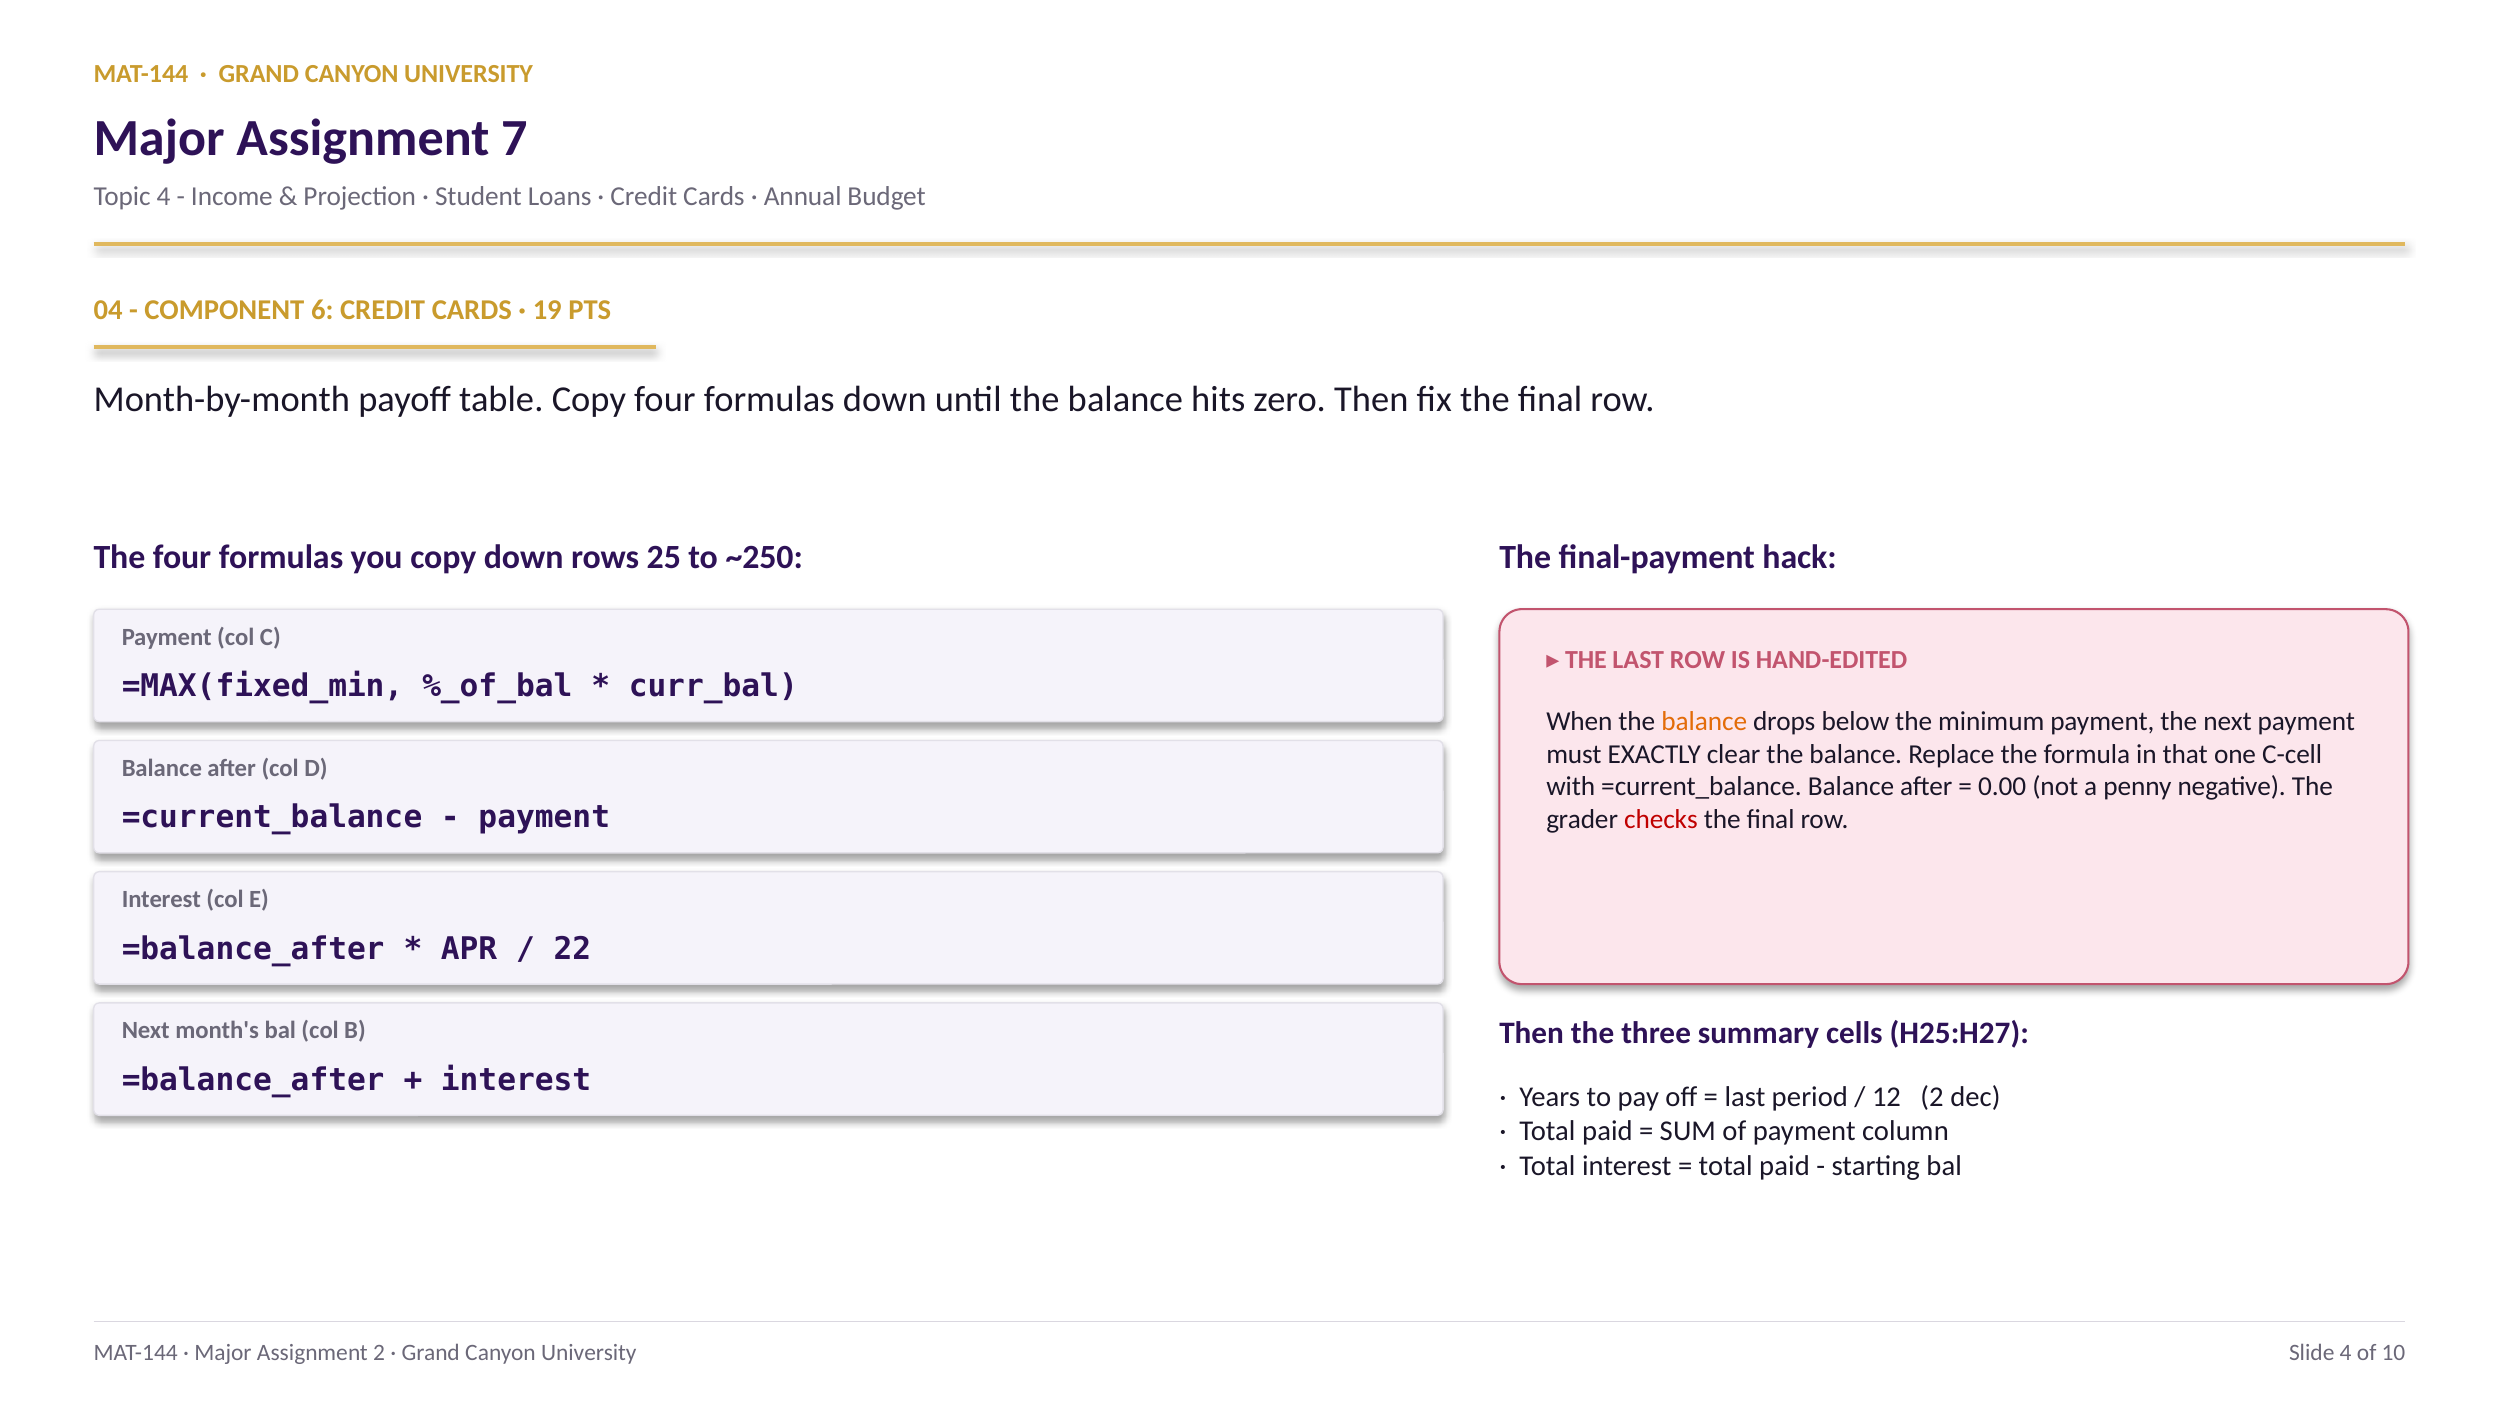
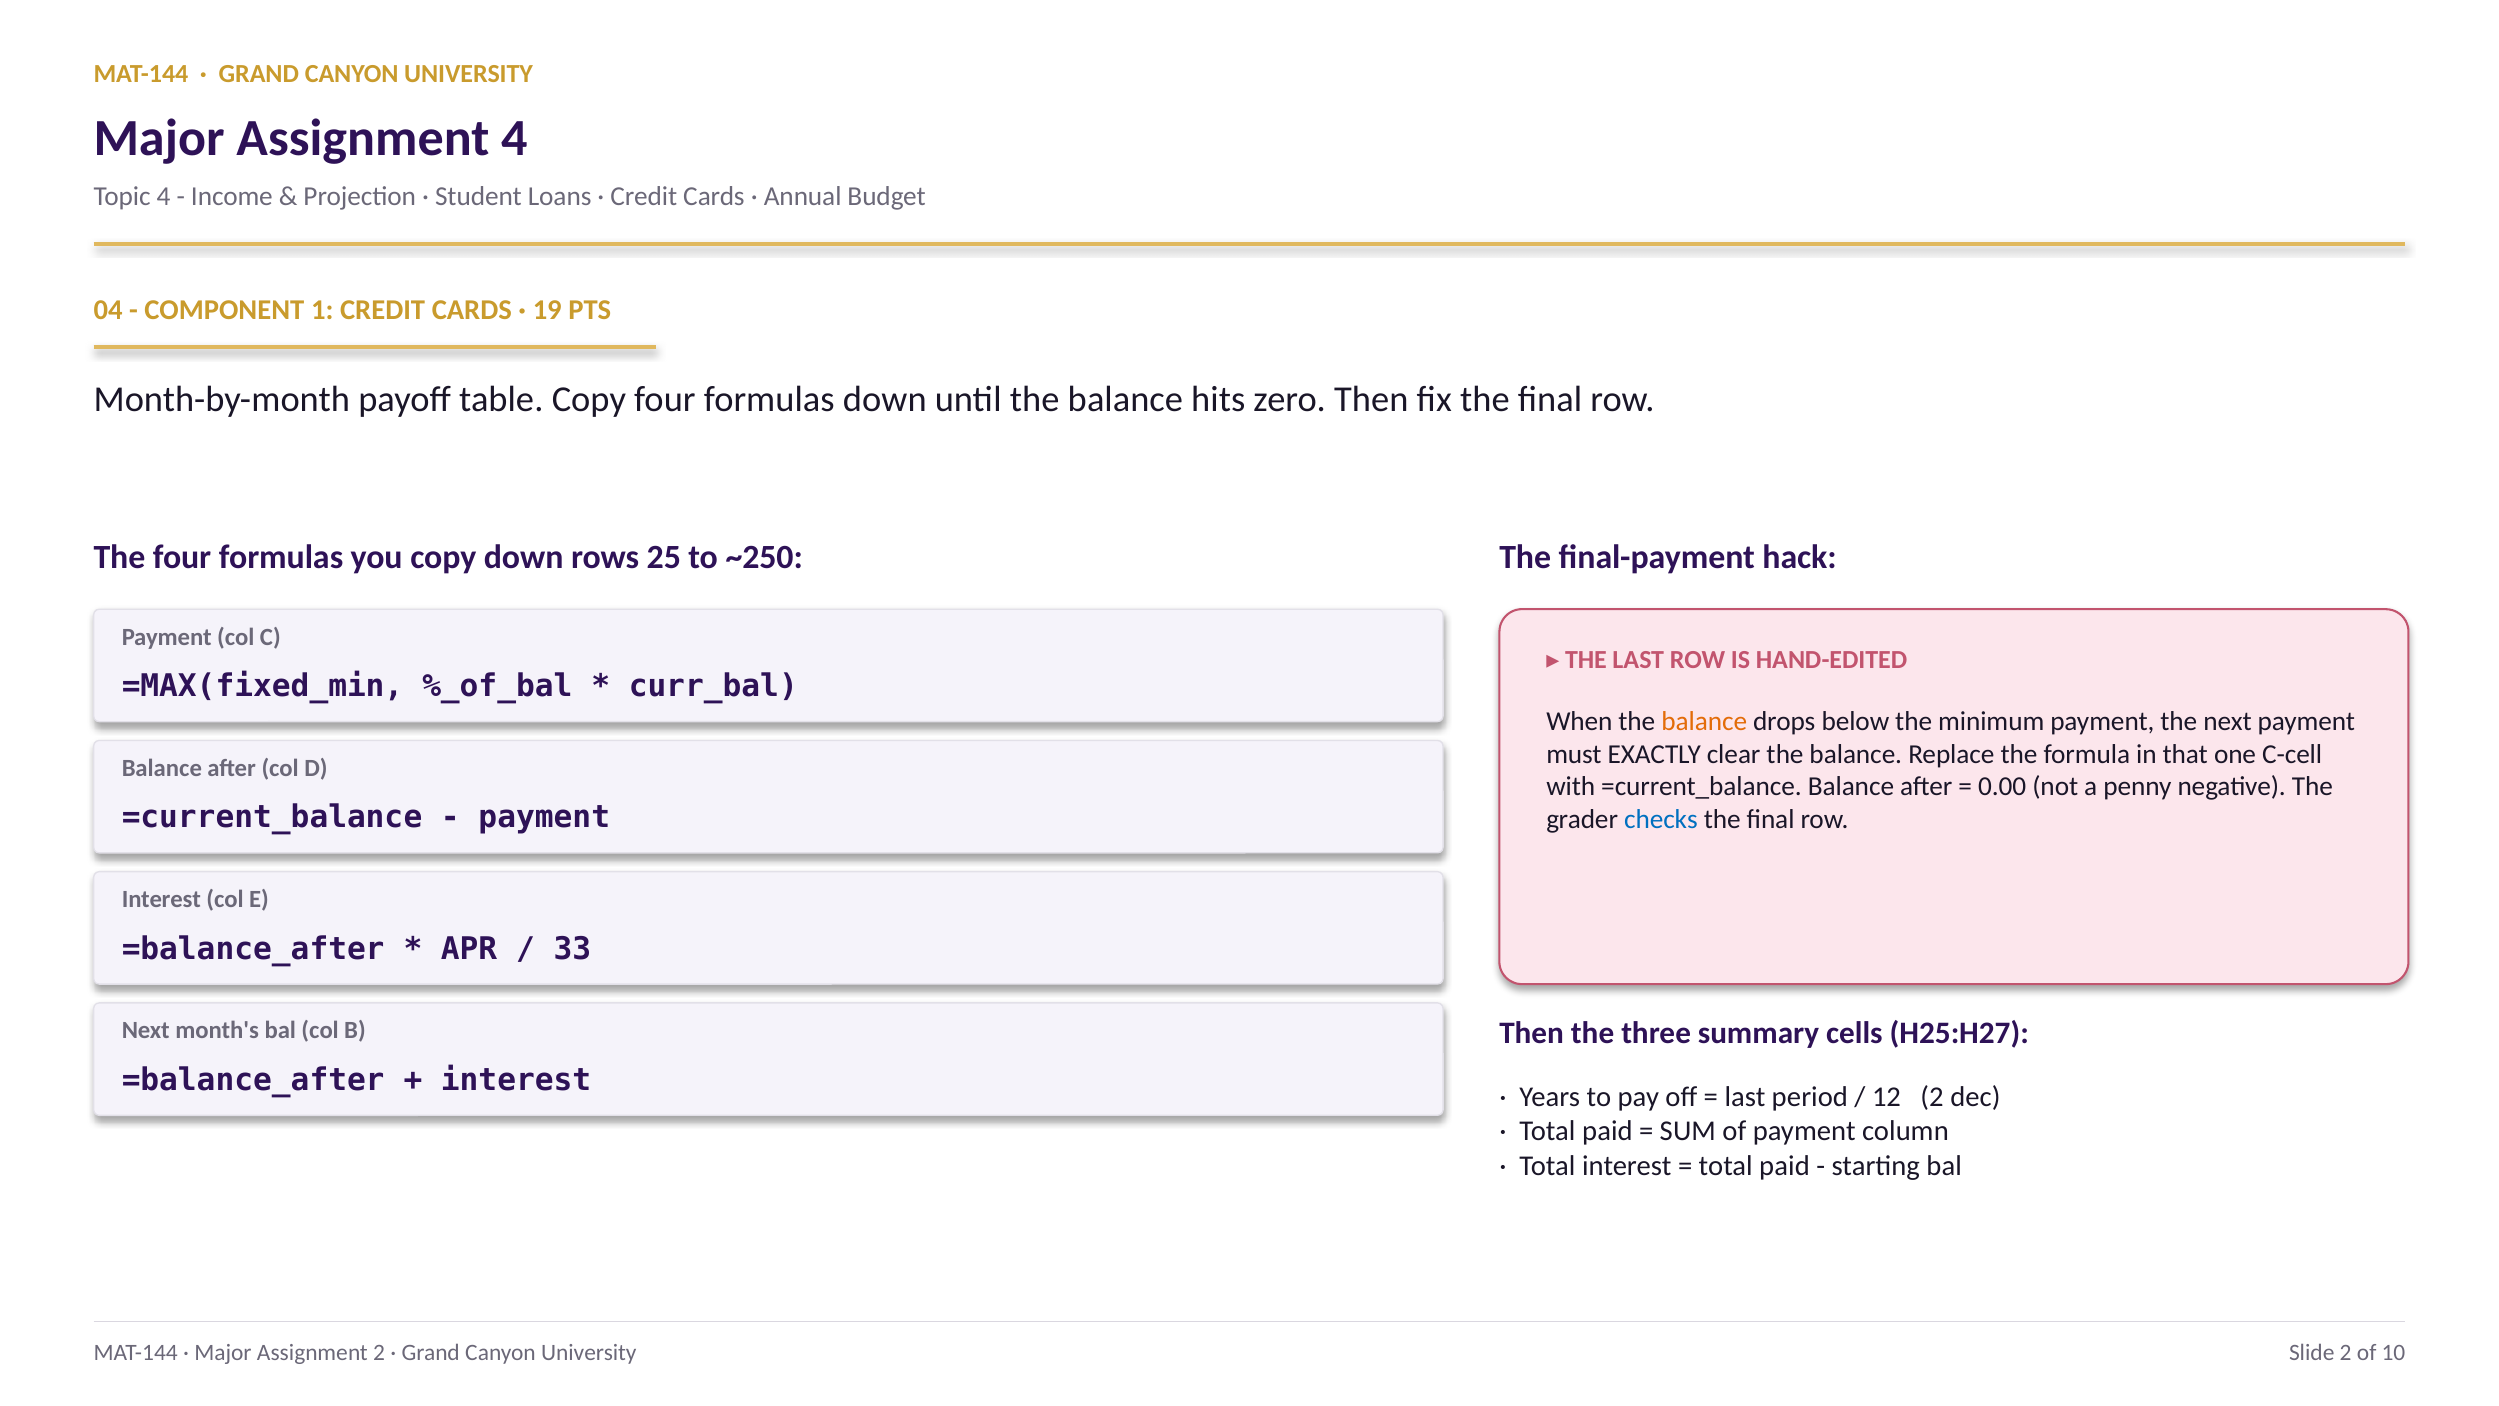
Assignment 7: 7 -> 4
6: 6 -> 1
checks colour: red -> blue
22: 22 -> 33
Slide 4: 4 -> 2
